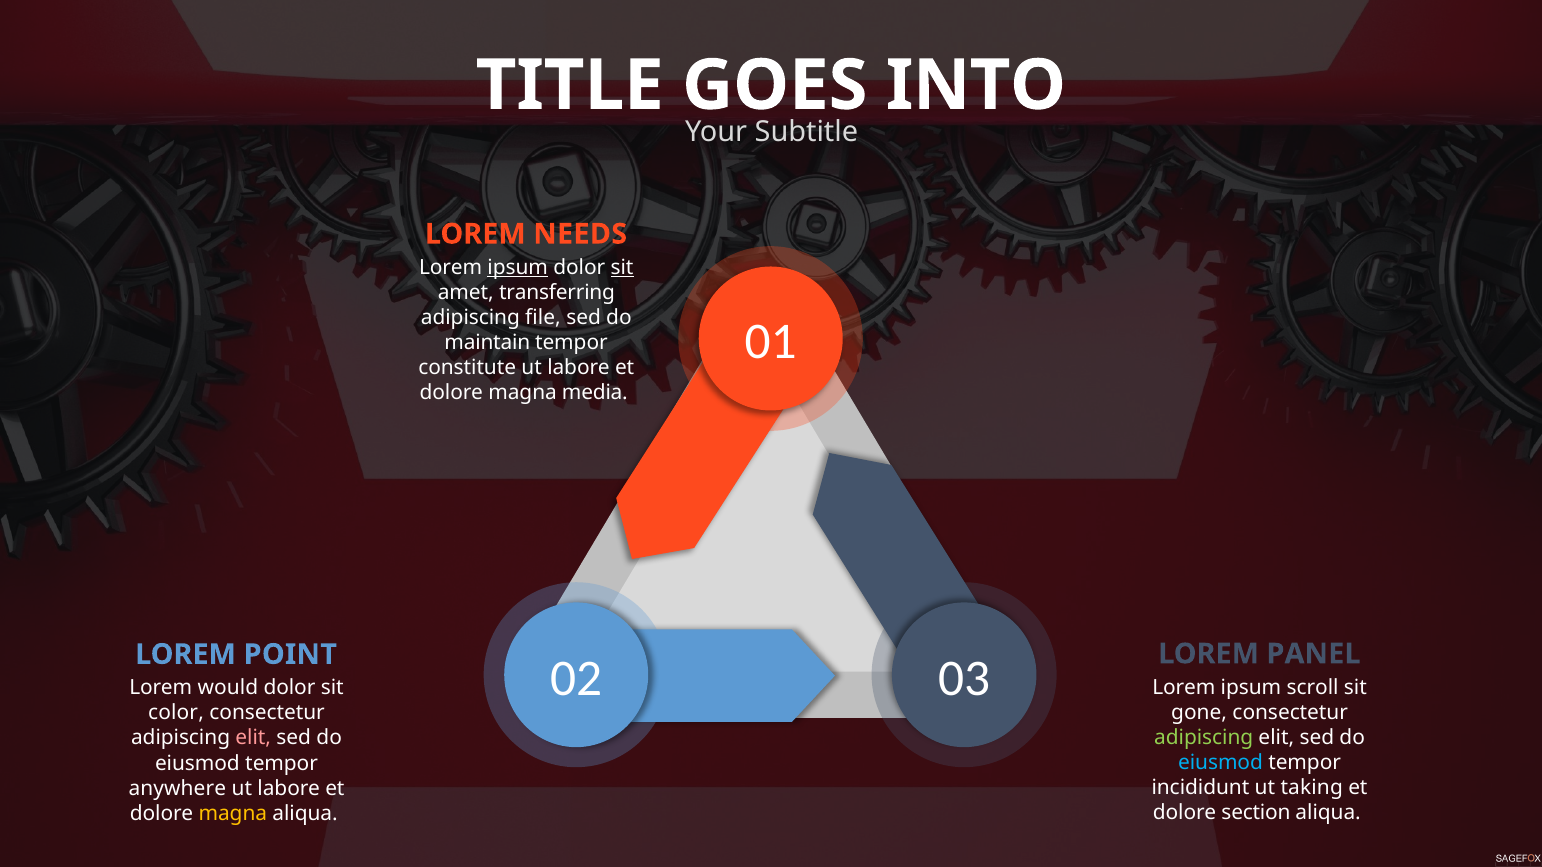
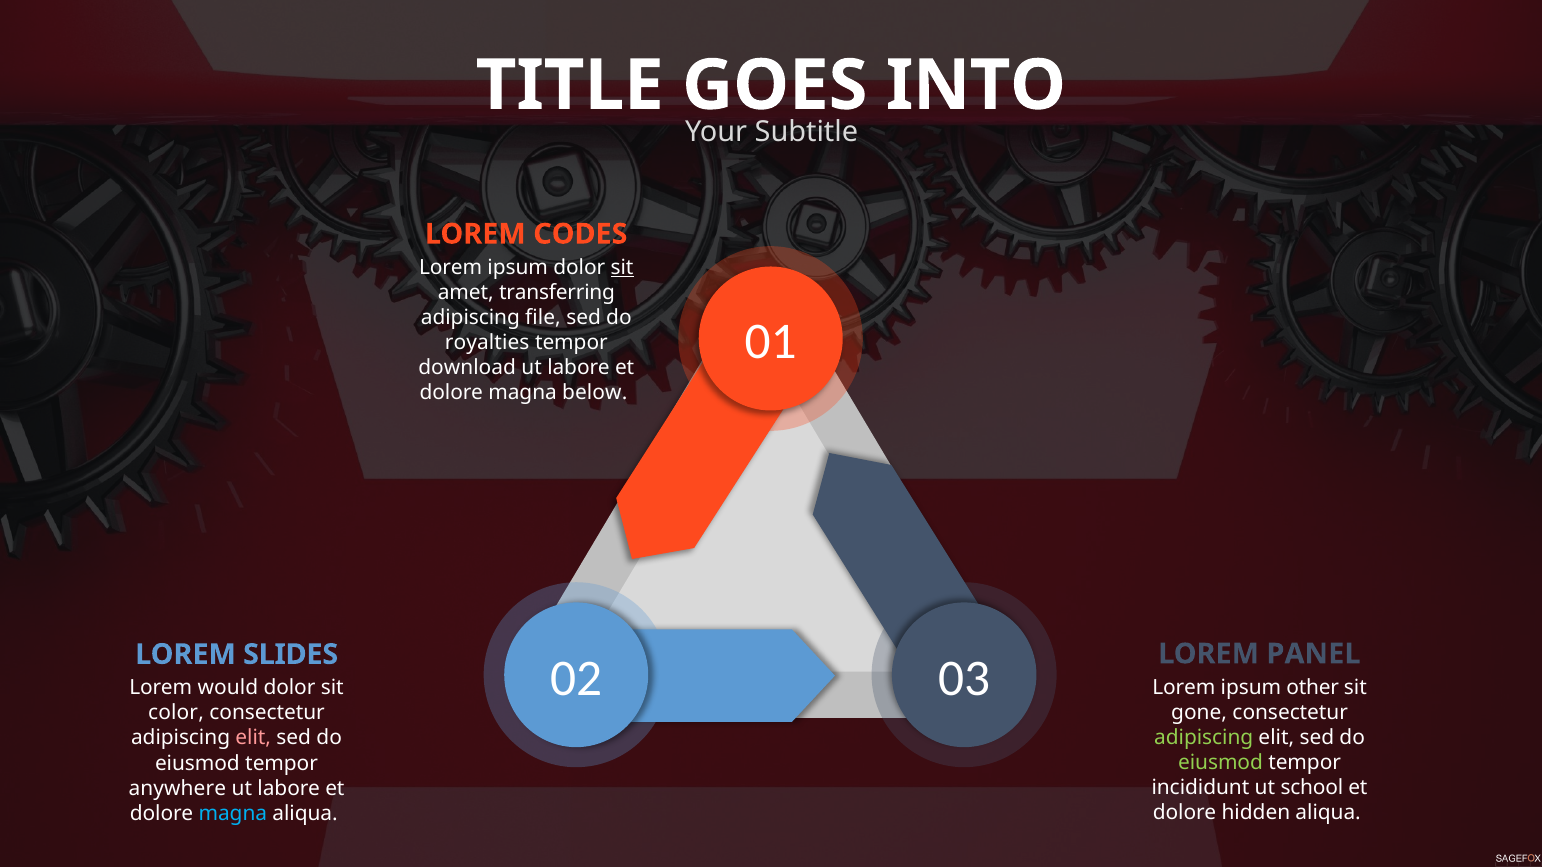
NEEDS: NEEDS -> CODES
ipsum at (518, 268) underline: present -> none
maintain: maintain -> royalties
constitute: constitute -> download
media: media -> below
POINT: POINT -> SLIDES
scroll: scroll -> other
eiusmod at (1221, 763) colour: light blue -> light green
taking: taking -> school
section: section -> hidden
magna at (233, 814) colour: yellow -> light blue
